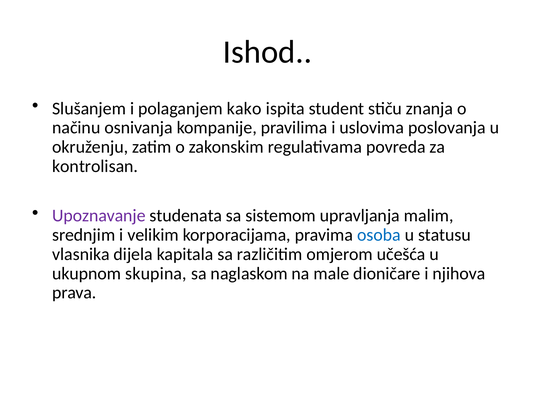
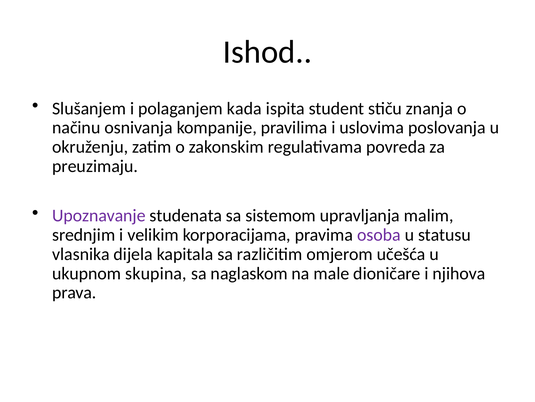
kako: kako -> kada
kontrolisan: kontrolisan -> preuzimaju
osoba colour: blue -> purple
